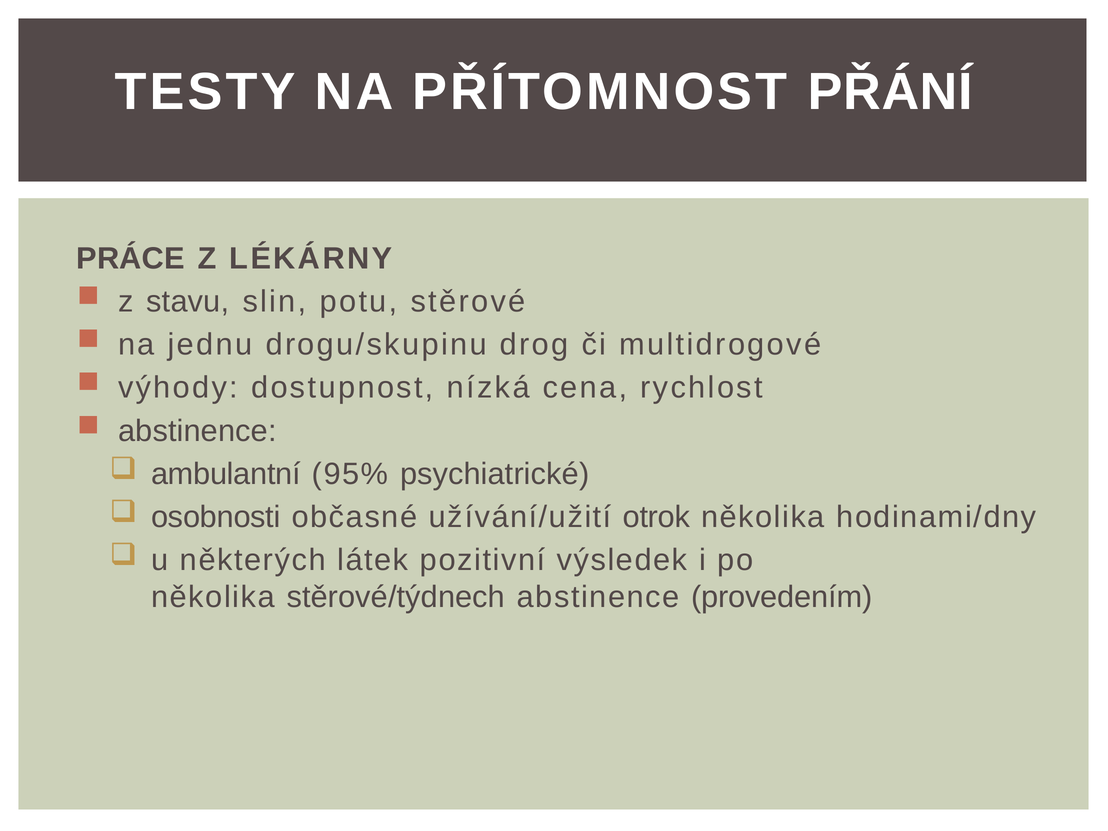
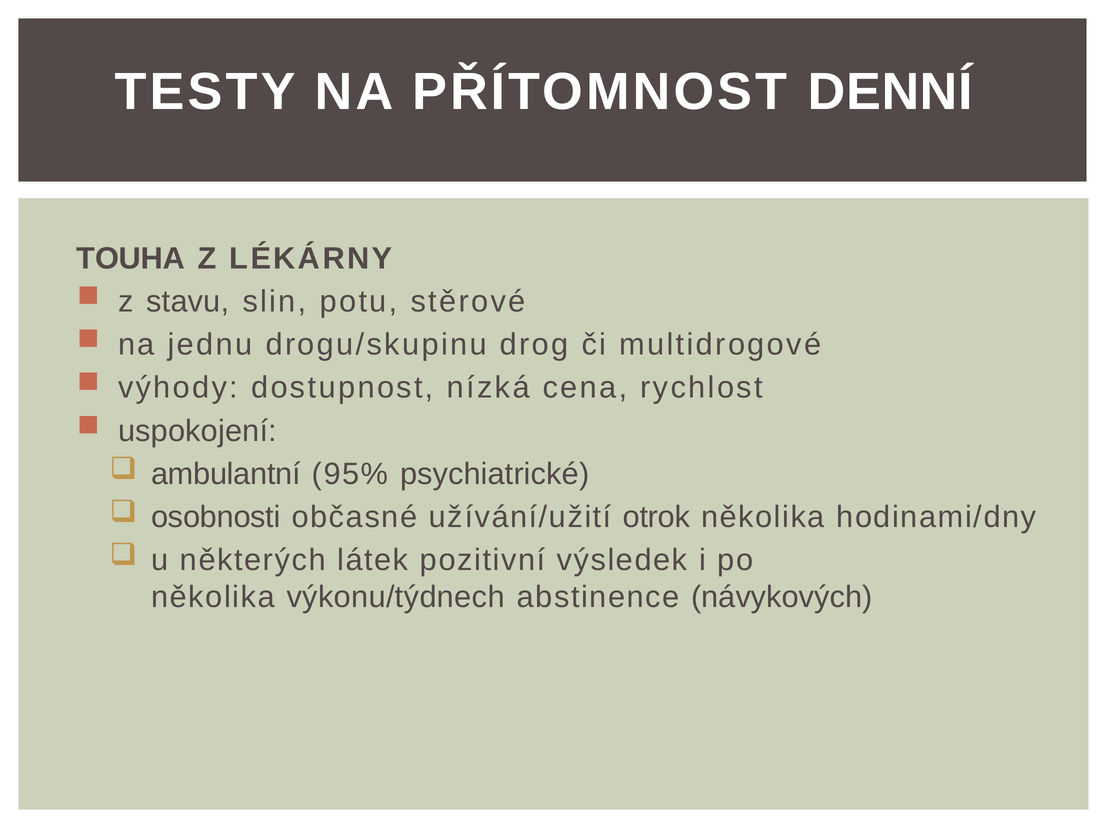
PŘÁNÍ: PŘÁNÍ -> DENNÍ
PRÁCE: PRÁCE -> TOUHA
abstinence at (197, 431): abstinence -> uspokojení
stěrové/týdnech: stěrové/týdnech -> výkonu/týdnech
provedením: provedením -> návykových
